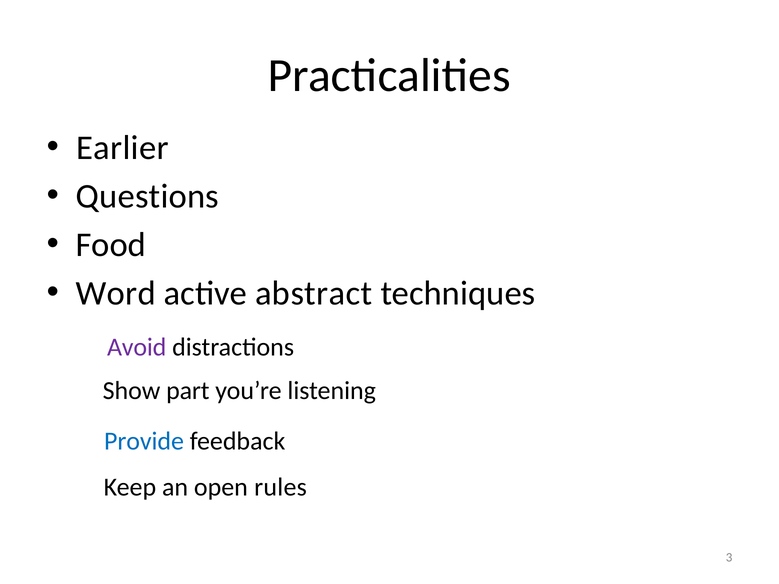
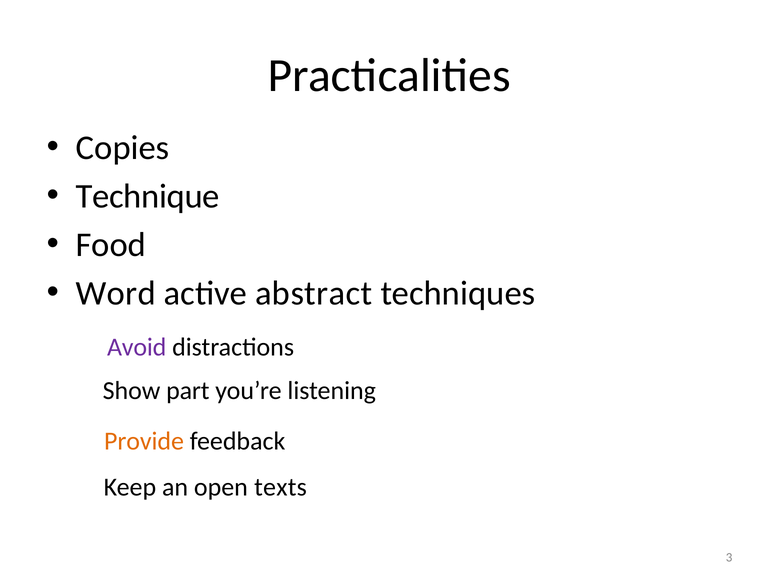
Earlier: Earlier -> Copies
Questions: Questions -> Technique
Provide colour: blue -> orange
rules: rules -> texts
